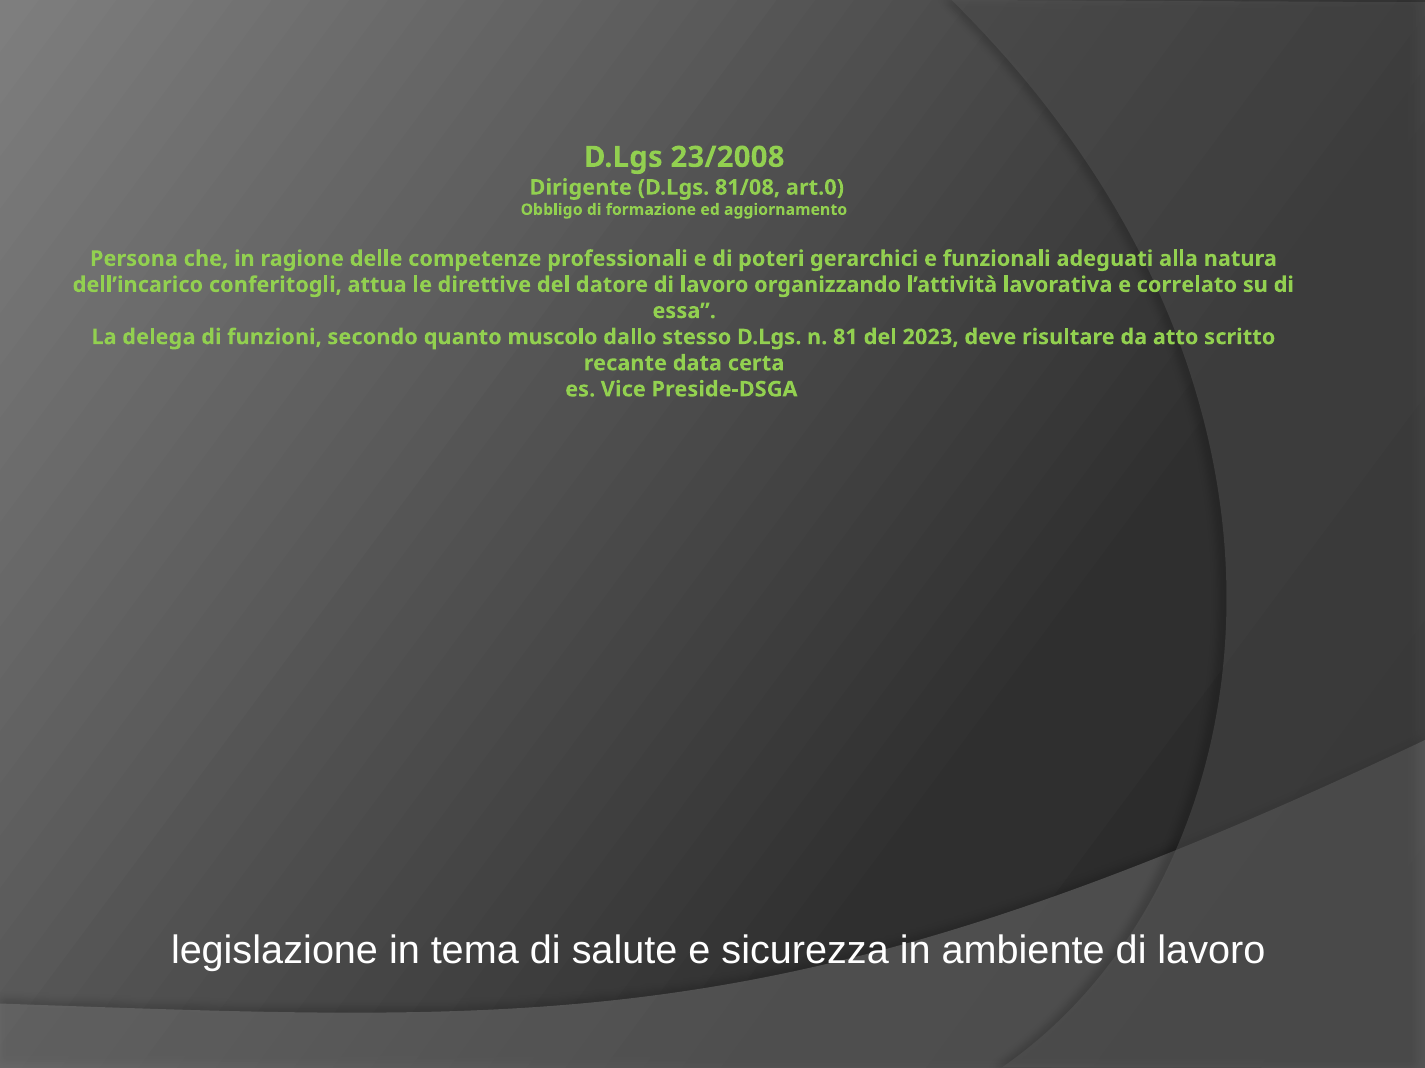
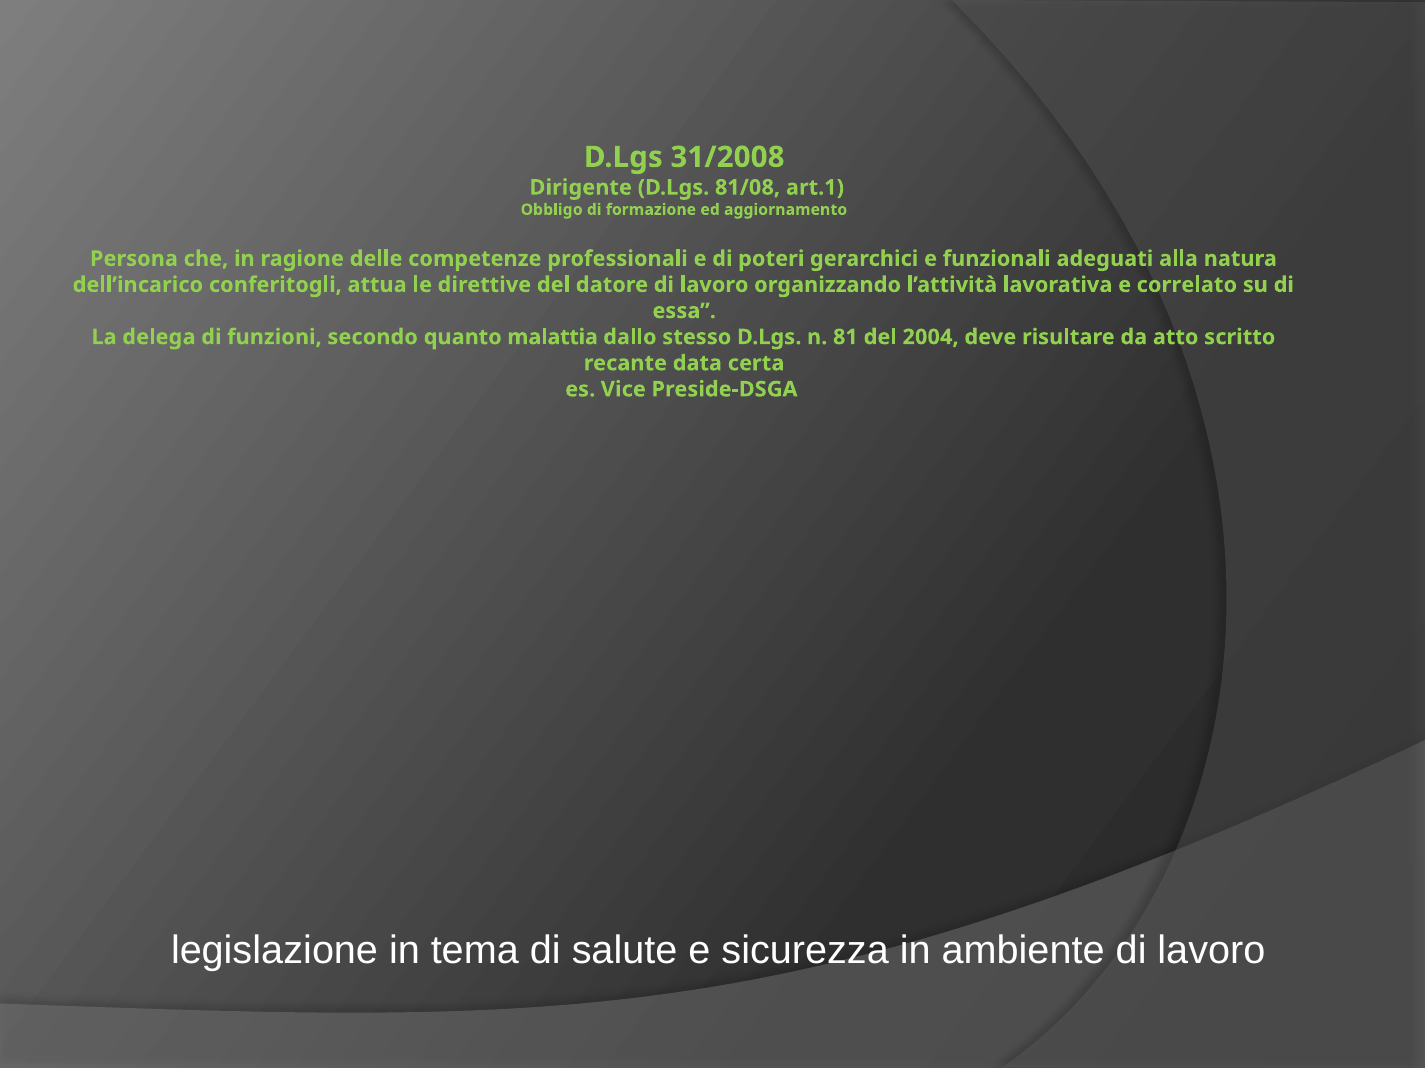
23/2008: 23/2008 -> 31/2008
art.0: art.0 -> art.1
muscolo: muscolo -> malattia
2023: 2023 -> 2004
